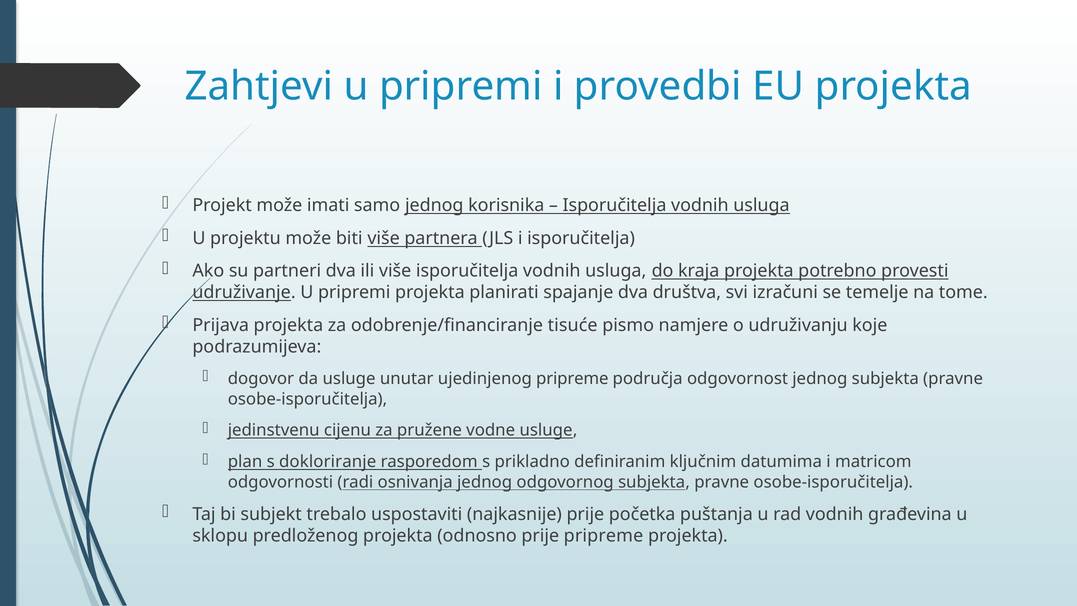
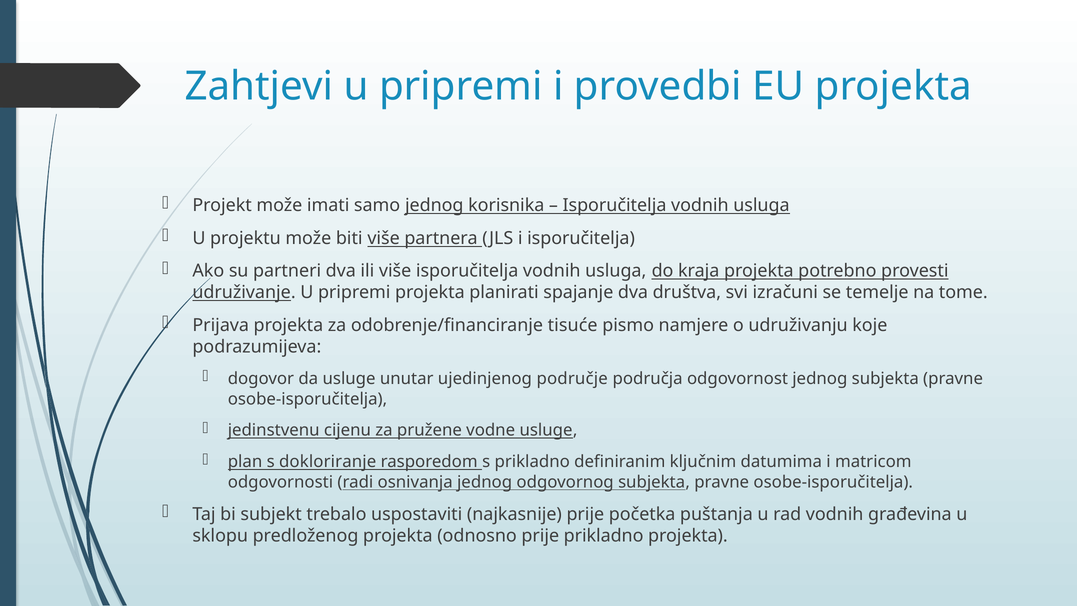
ujedinjenog pripreme: pripreme -> područje
prije pripreme: pripreme -> prikladno
